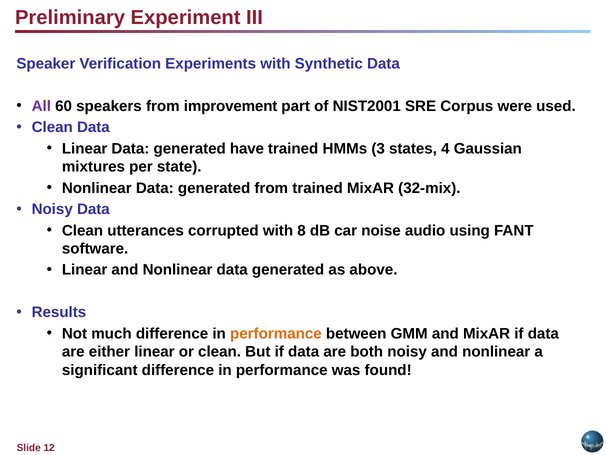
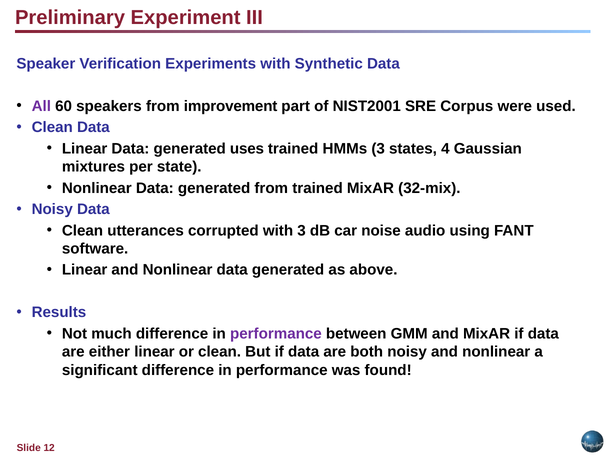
have: have -> uses
with 8: 8 -> 3
performance at (276, 333) colour: orange -> purple
